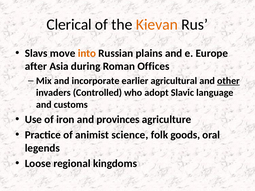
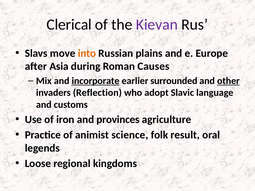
Kievan colour: orange -> purple
Offices: Offices -> Causes
incorporate underline: none -> present
agricultural: agricultural -> surrounded
Controlled: Controlled -> Reflection
goods: goods -> result
